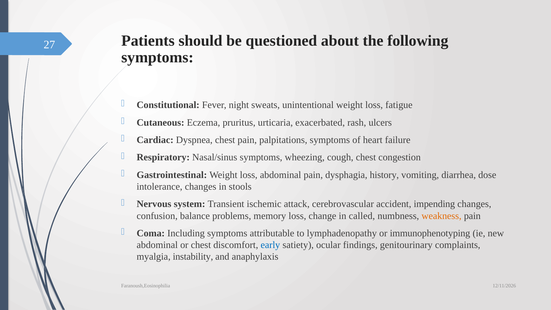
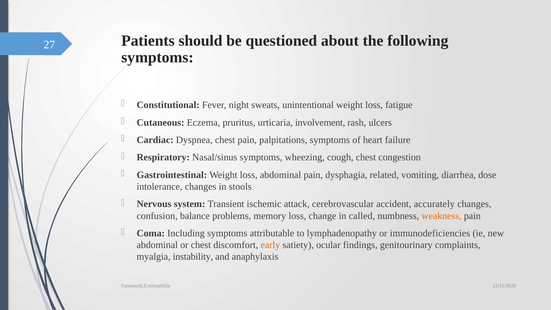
exacerbated: exacerbated -> involvement
history: history -> related
impending: impending -> accurately
immunophenotyping: immunophenotyping -> immunodeficiencies
early colour: blue -> orange
